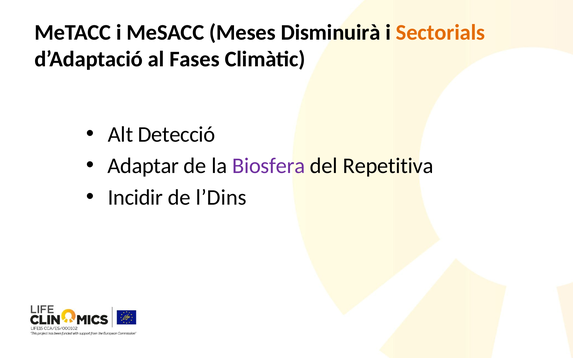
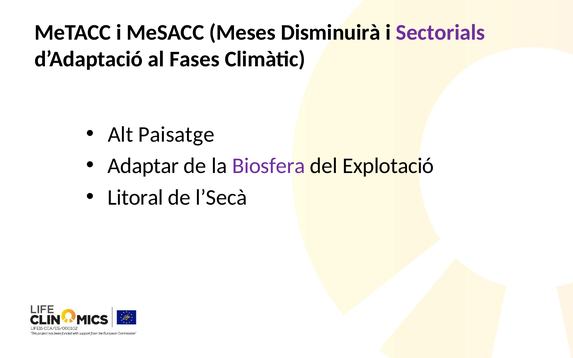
Sectorials colour: orange -> purple
Detecció: Detecció -> Paisatge
Repetitiva: Repetitiva -> Explotació
Incidir: Incidir -> Litoral
l’Dins: l’Dins -> l’Secà
